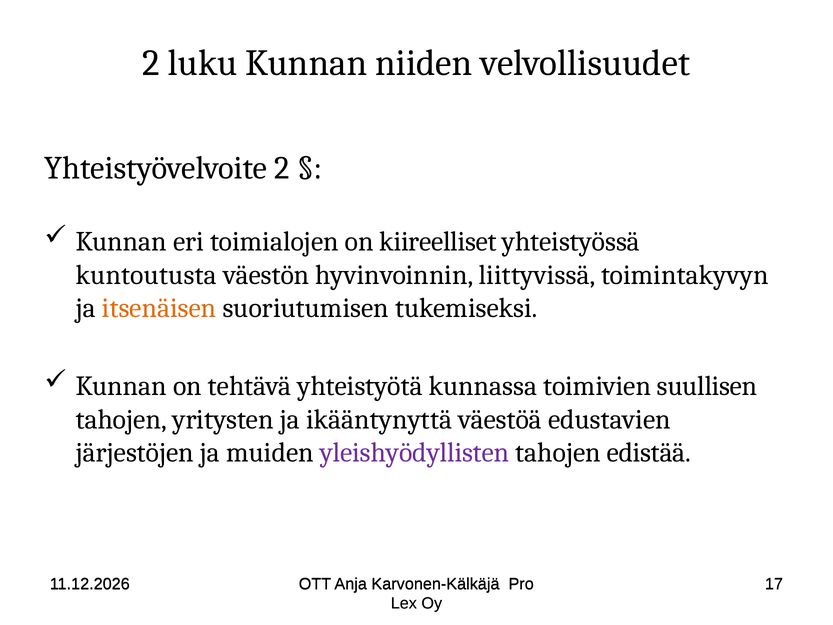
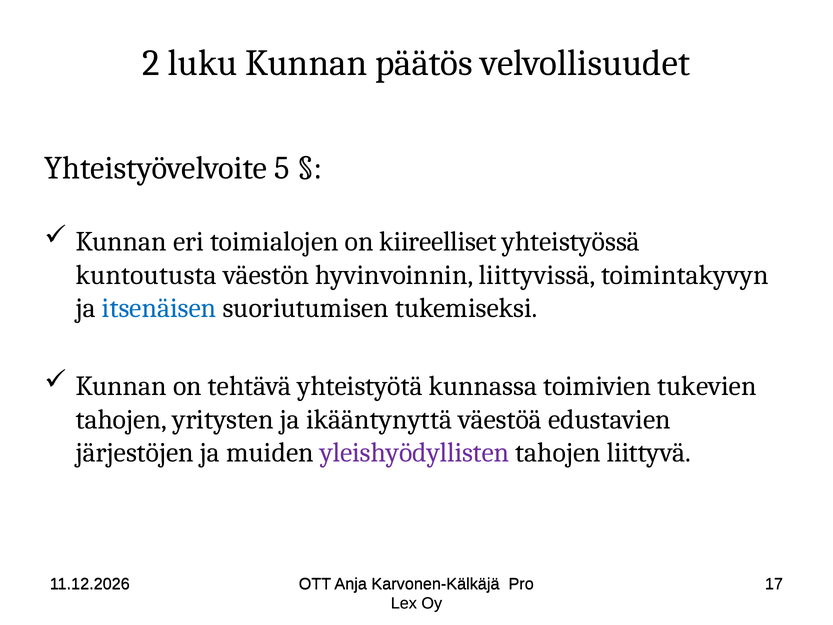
niiden: niiden -> päätös
Yhteistyövelvoite 2: 2 -> 5
itsenäisen colour: orange -> blue
suullisen: suullisen -> tukevien
edistää: edistää -> liittyvä
